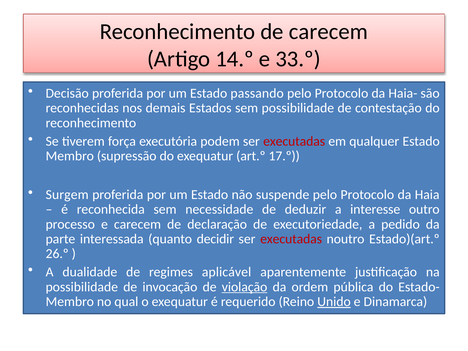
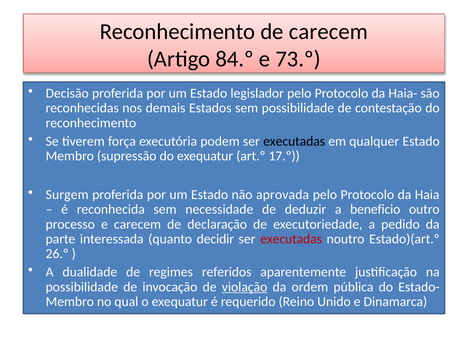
14.º: 14.º -> 84.º
33.º: 33.º -> 73.º
passando: passando -> legislador
executadas at (294, 141) colour: red -> black
suspende: suspende -> aprovada
interesse: interesse -> beneficio
aplicável: aplicável -> referidos
Unido underline: present -> none
